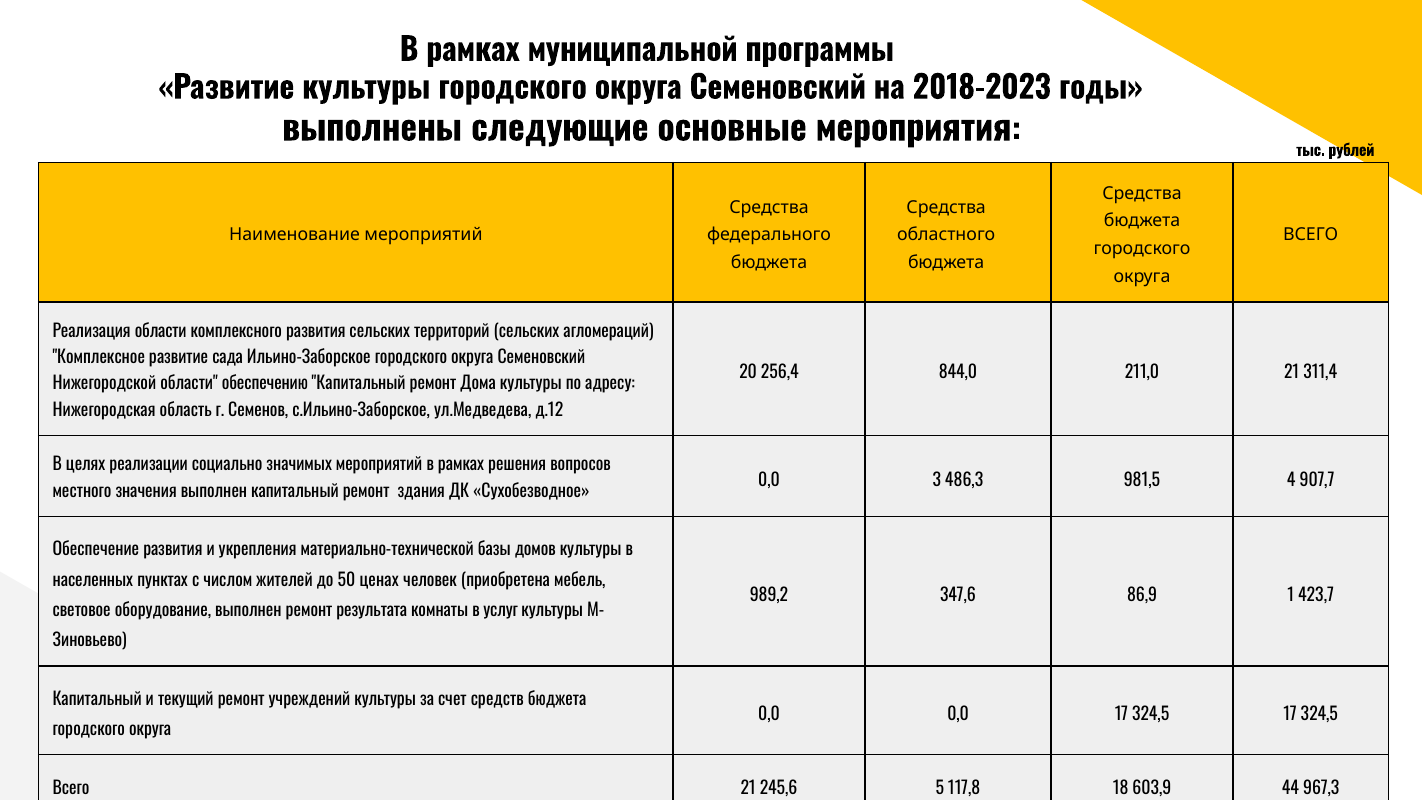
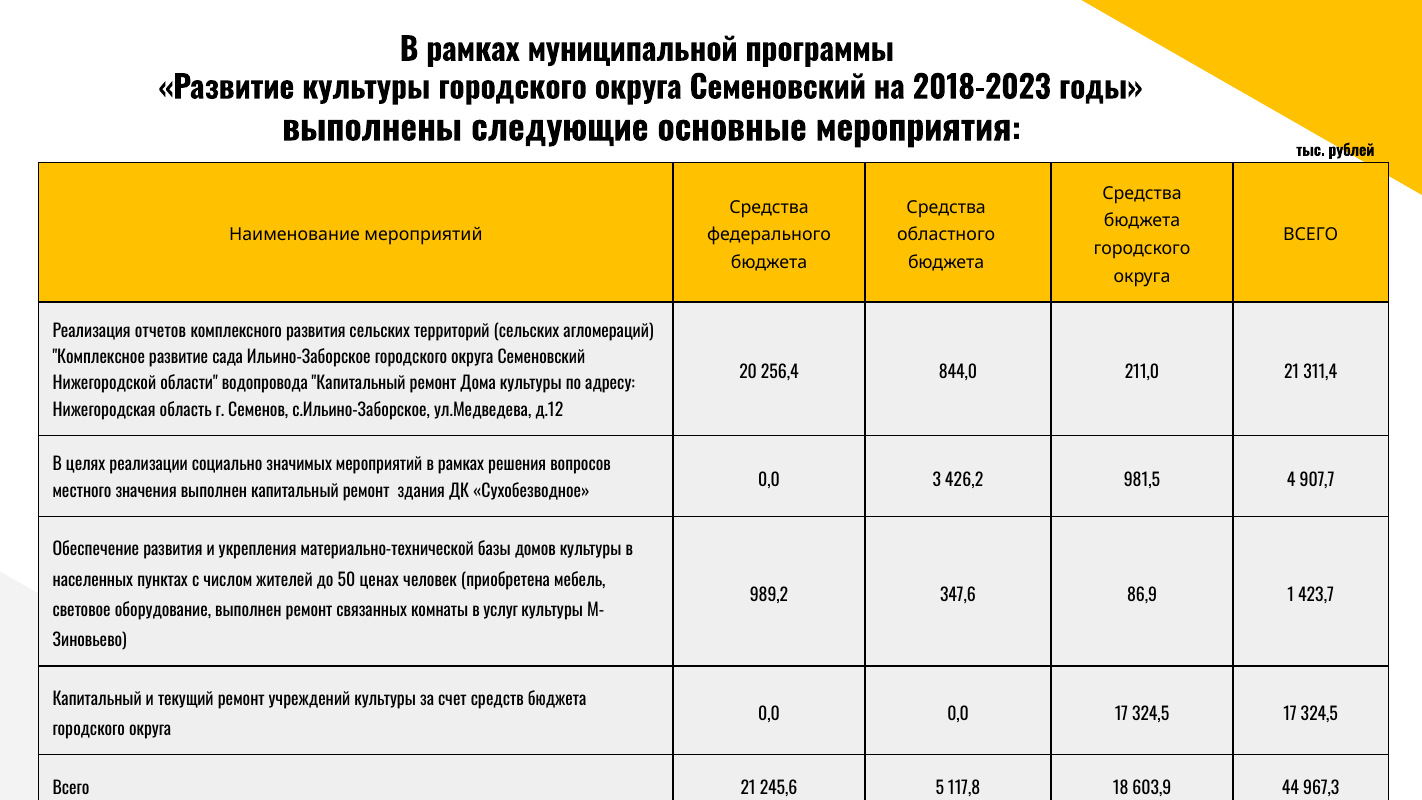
Реализация области: области -> отчетов
обеспечению: обеспечению -> водопровода
486,3: 486,3 -> 426,2
результата: результата -> связанных
